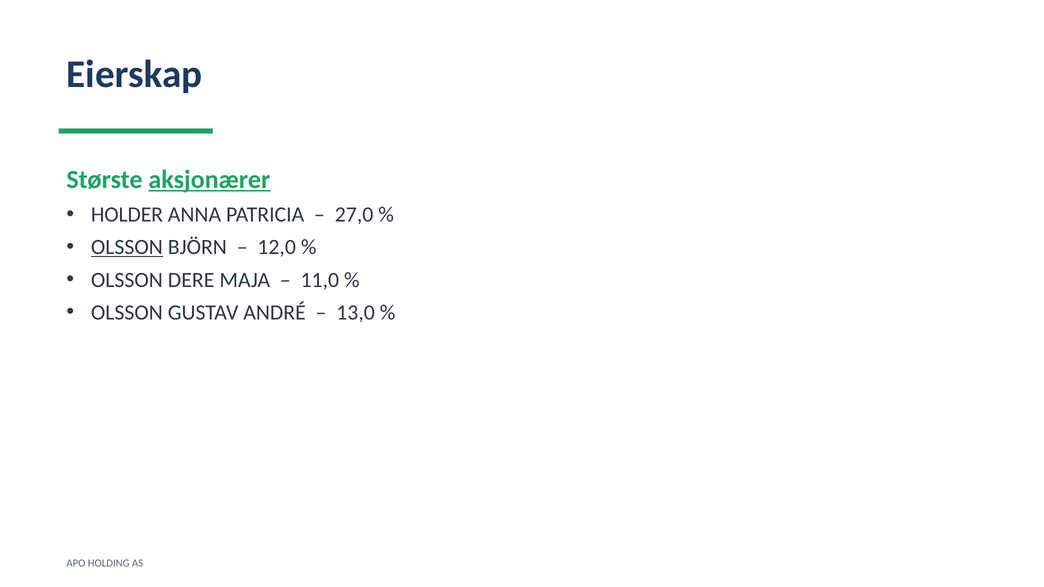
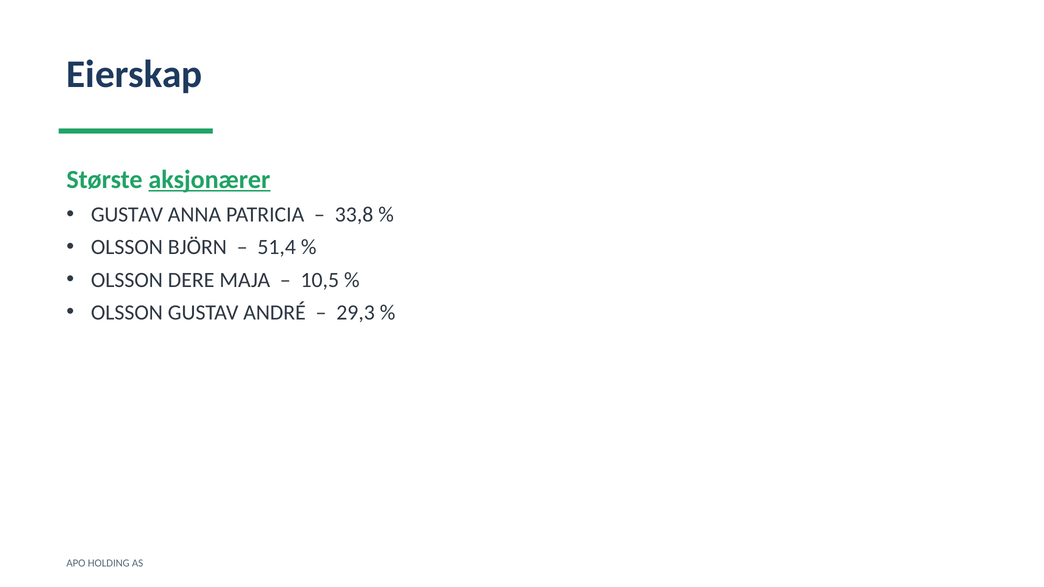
HOLDER at (127, 215): HOLDER -> GUSTAV
27,0: 27,0 -> 33,8
OLSSON at (127, 247) underline: present -> none
12,0: 12,0 -> 51,4
11,0: 11,0 -> 10,5
13,0: 13,0 -> 29,3
